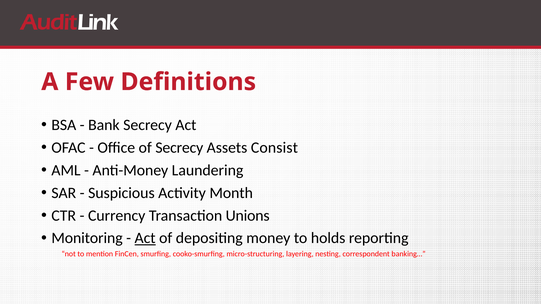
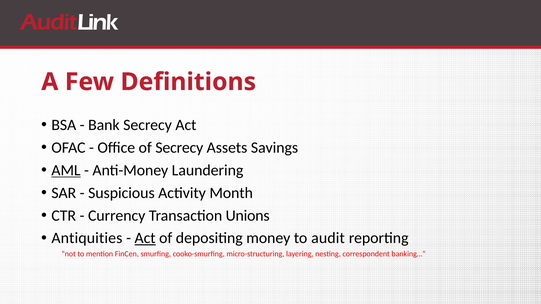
Consist: Consist -> Savings
AML underline: none -> present
Monitoring: Monitoring -> Antiquities
holds: holds -> audit
